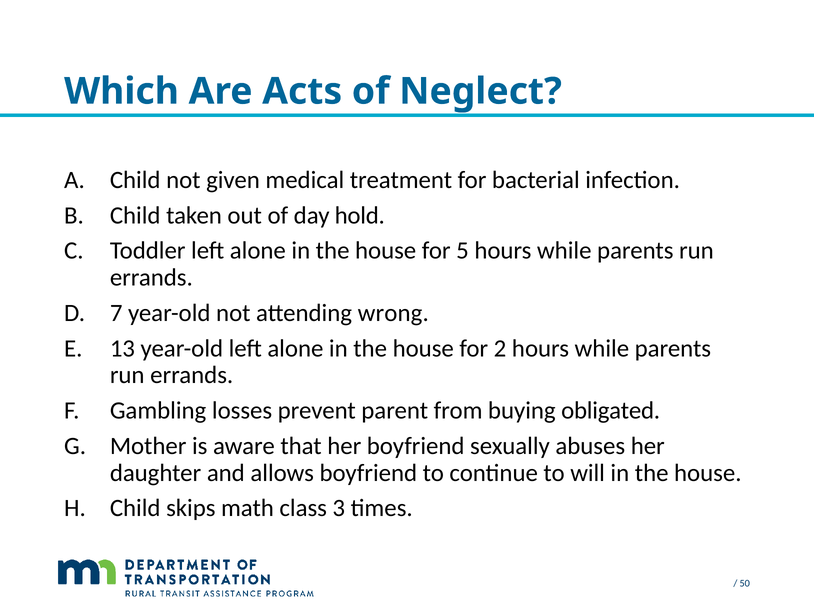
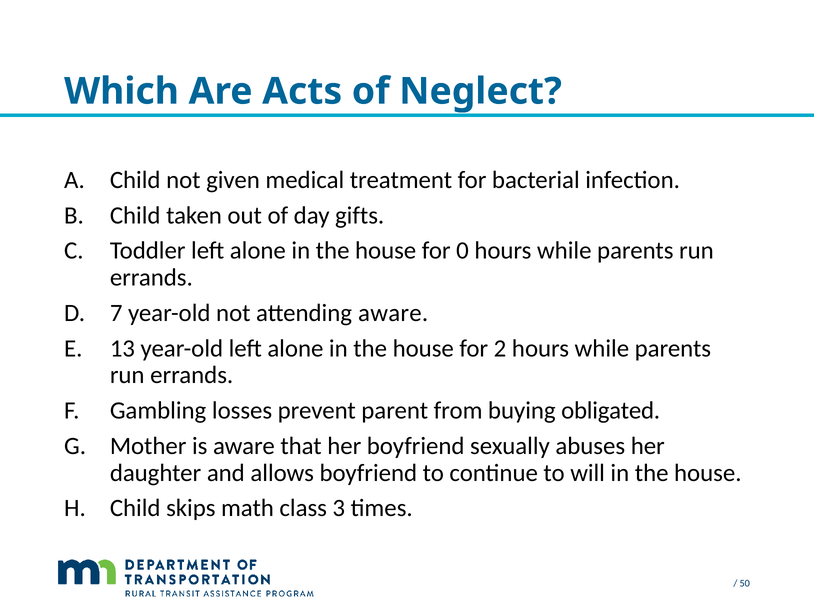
hold: hold -> gifts
5: 5 -> 0
attending wrong: wrong -> aware
